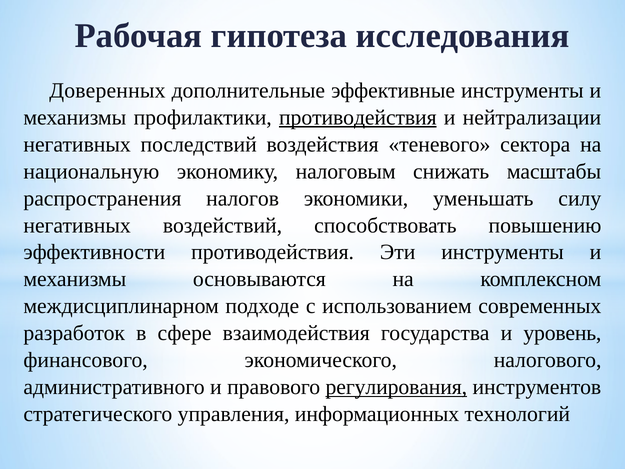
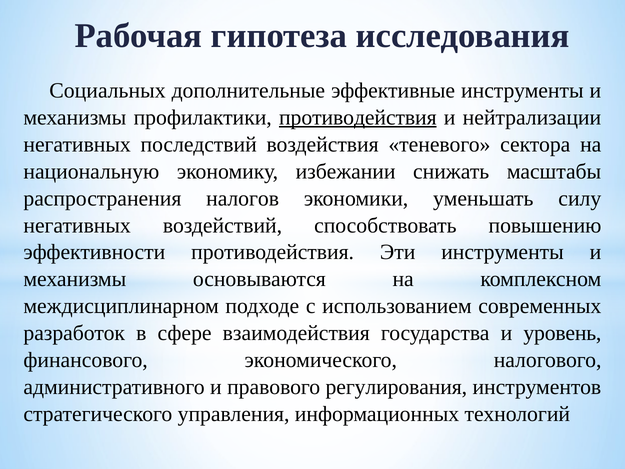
Доверенных: Доверенных -> Социальных
налоговым: налоговым -> избежании
регулирования underline: present -> none
